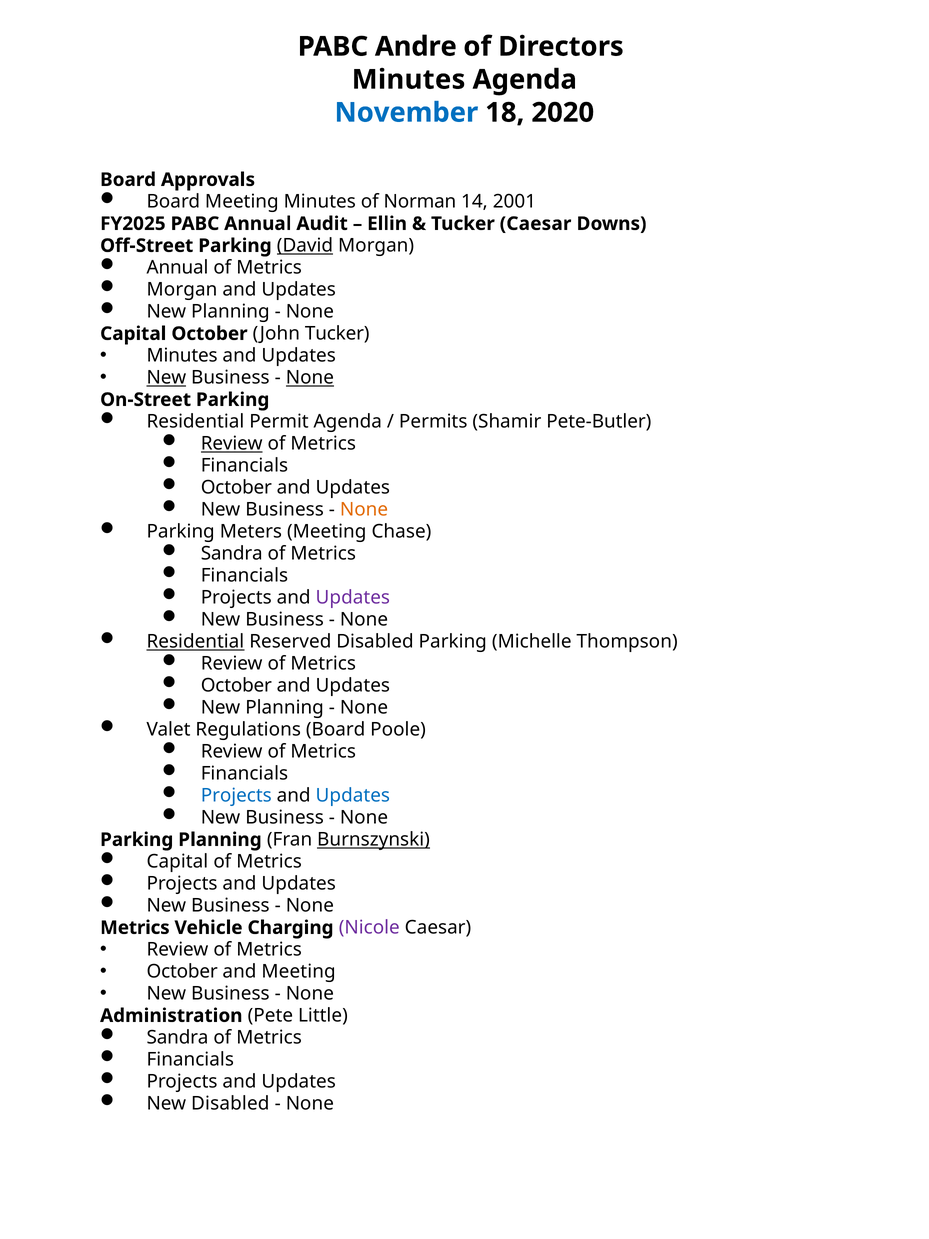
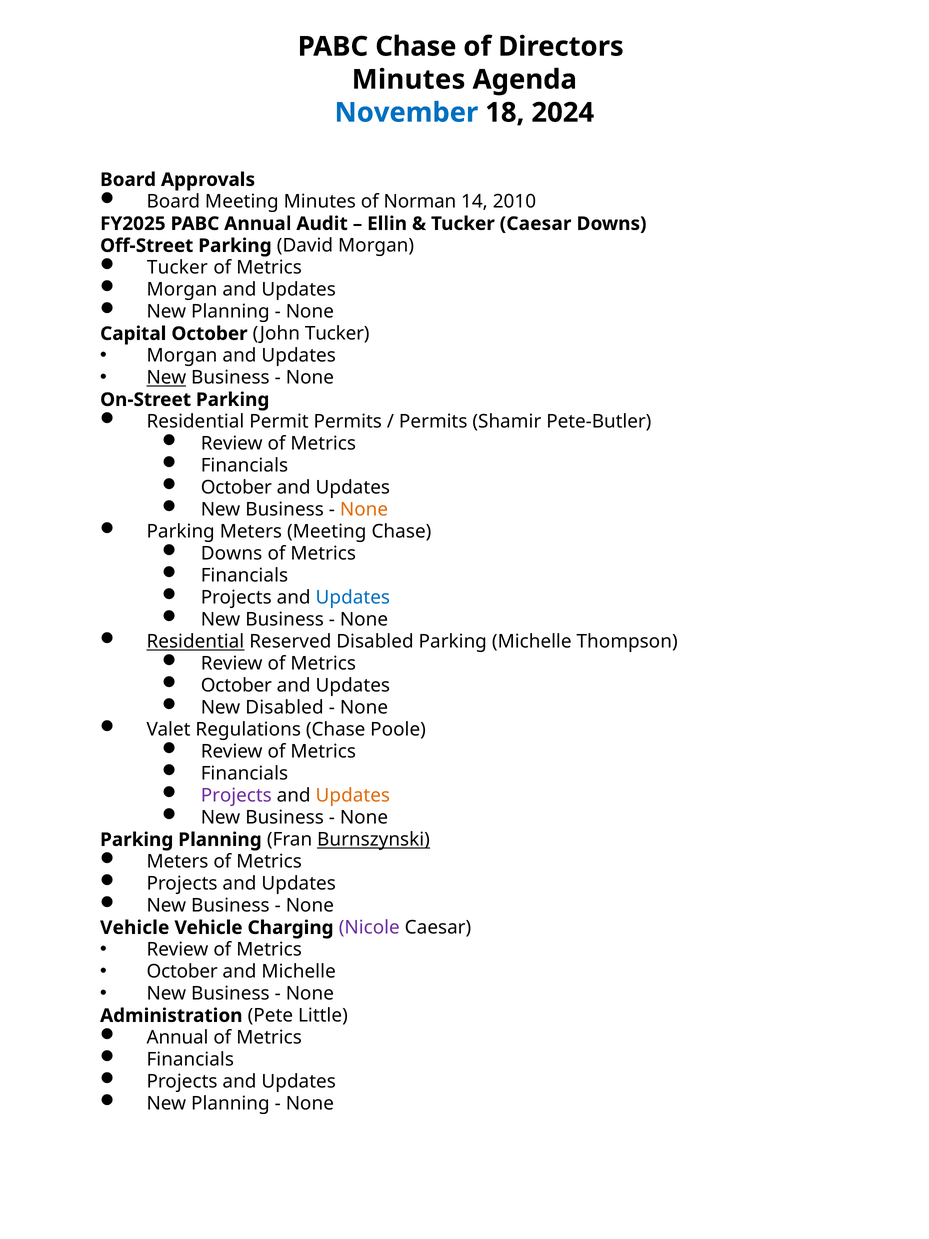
PABC Andre: Andre -> Chase
2020: 2020 -> 2024
2001: 2001 -> 2010
David underline: present -> none
Annual at (178, 268): Annual -> Tucker
Minutes at (182, 356): Minutes -> Morgan
None at (310, 378) underline: present -> none
Permit Agenda: Agenda -> Permits
Review at (232, 444) underline: present -> none
Sandra at (232, 554): Sandra -> Downs
Updates at (353, 598) colour: purple -> blue
Planning at (285, 708): Planning -> Disabled
Regulations Board: Board -> Chase
Projects at (236, 795) colour: blue -> purple
Updates at (353, 795) colour: blue -> orange
Capital at (177, 861): Capital -> Meters
Metrics at (135, 927): Metrics -> Vehicle
and Meeting: Meeting -> Michelle
Sandra at (178, 1037): Sandra -> Annual
Disabled at (230, 1103): Disabled -> Planning
